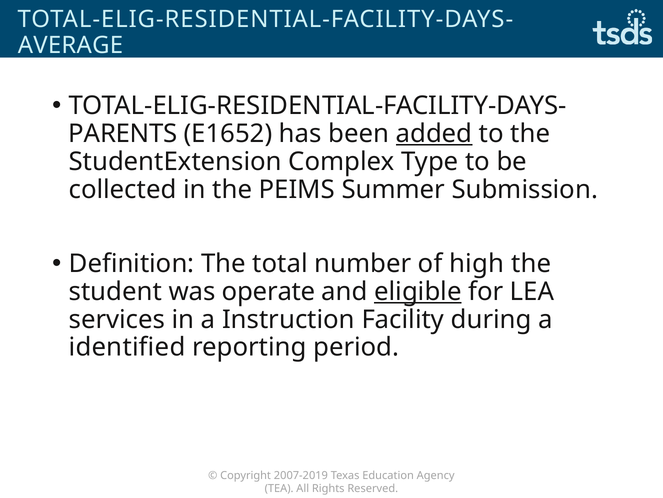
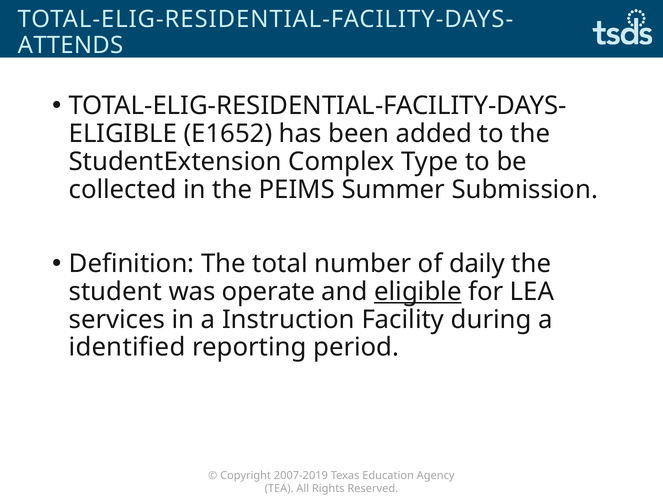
AVERAGE: AVERAGE -> ATTENDS
PARENTS at (123, 134): PARENTS -> ELIGIBLE
added underline: present -> none
high: high -> daily
